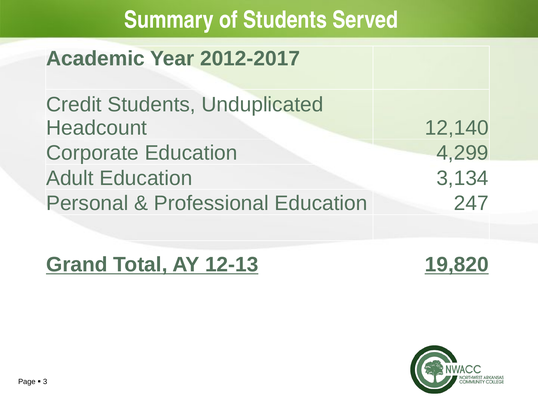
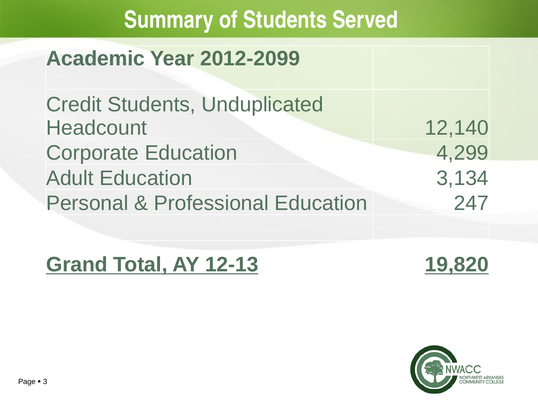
2012-2017: 2012-2017 -> 2012-2099
